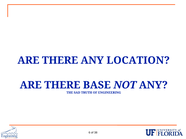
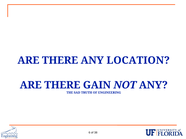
BASE: BASE -> GAIN
